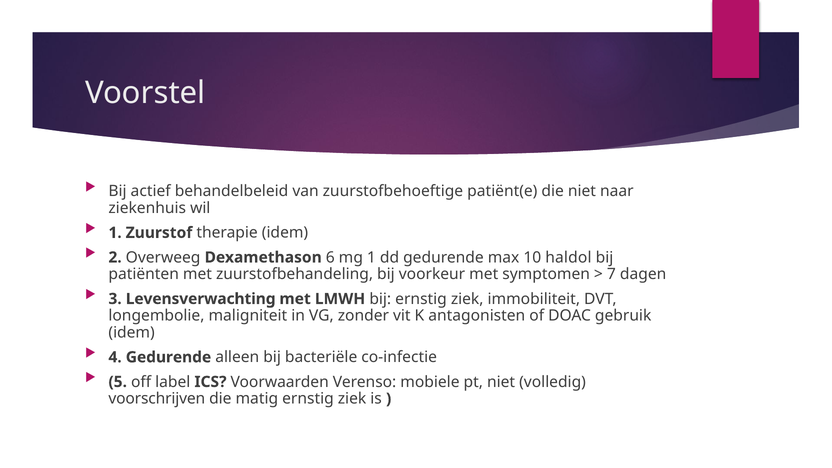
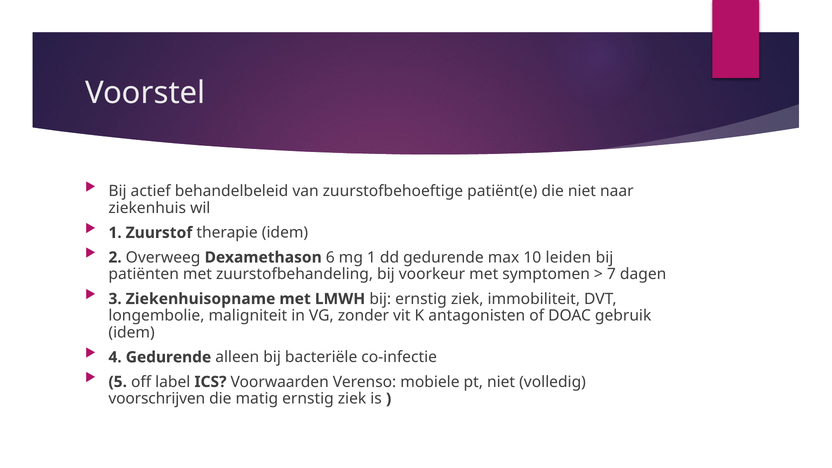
haldol: haldol -> leiden
Levensverwachting: Levensverwachting -> Ziekenhuisopname
